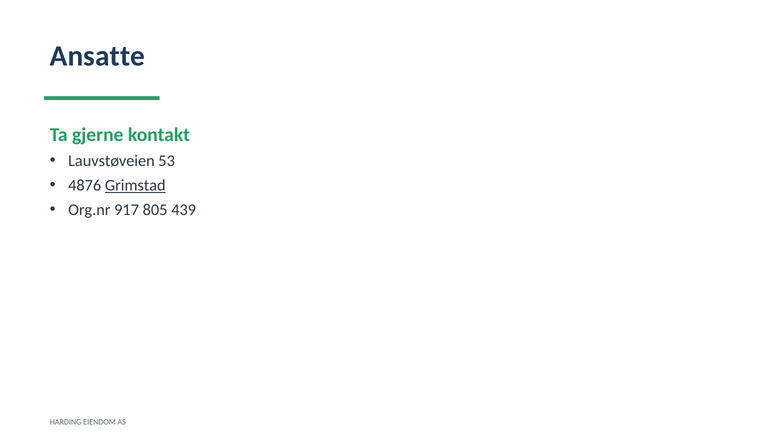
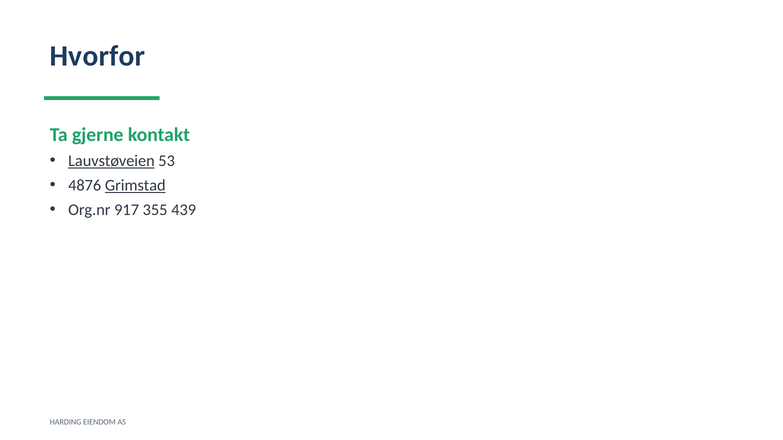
Ansatte: Ansatte -> Hvorfor
Lauvstøveien underline: none -> present
805: 805 -> 355
